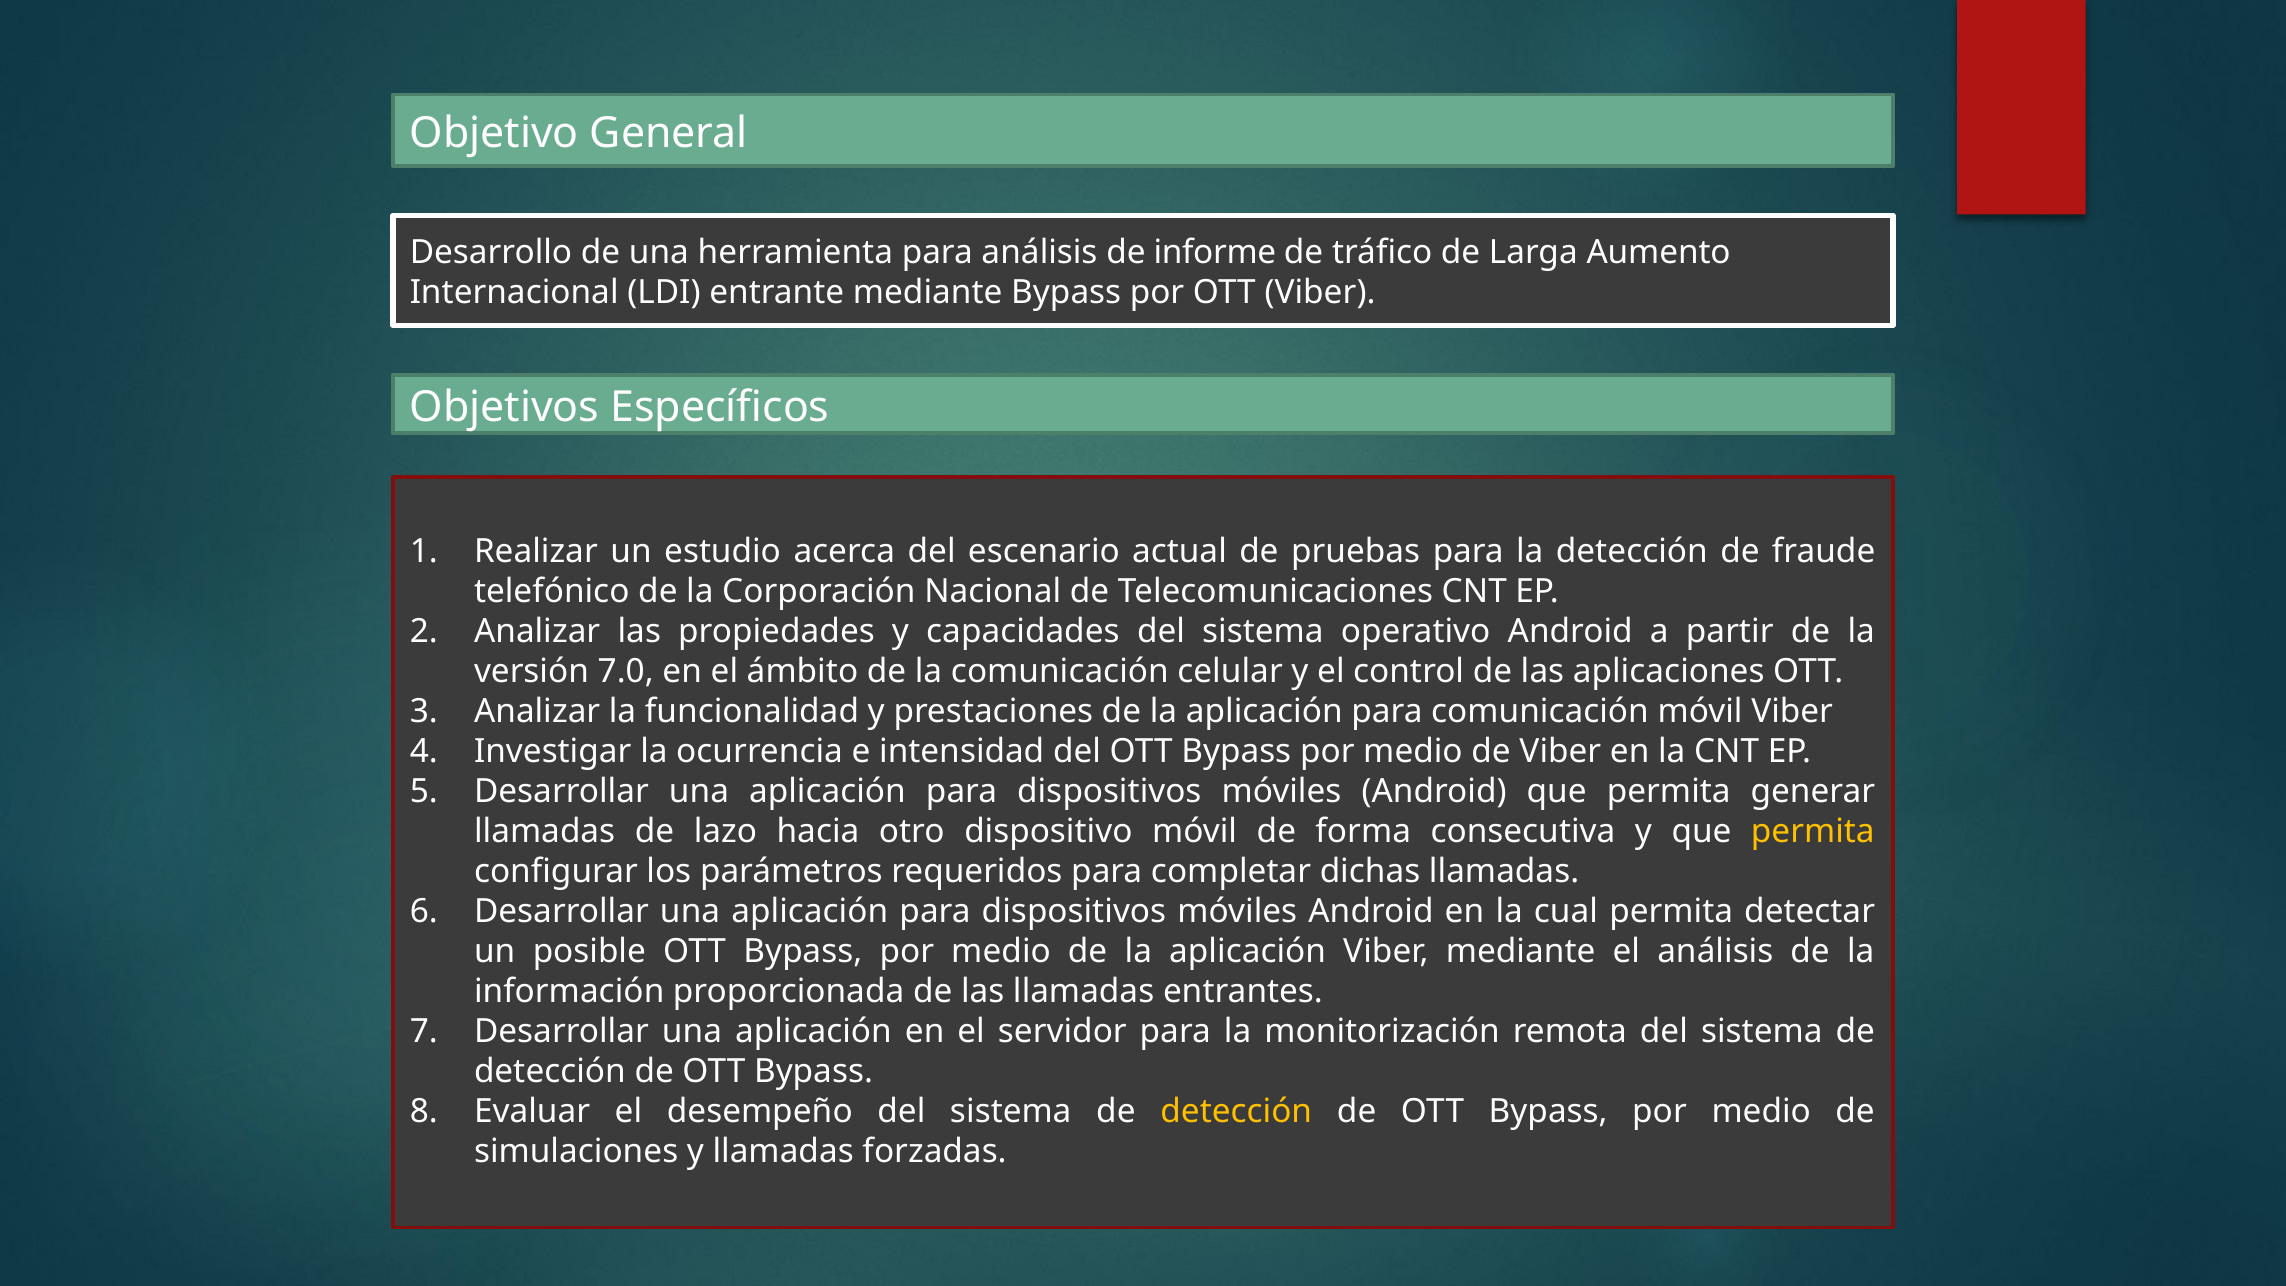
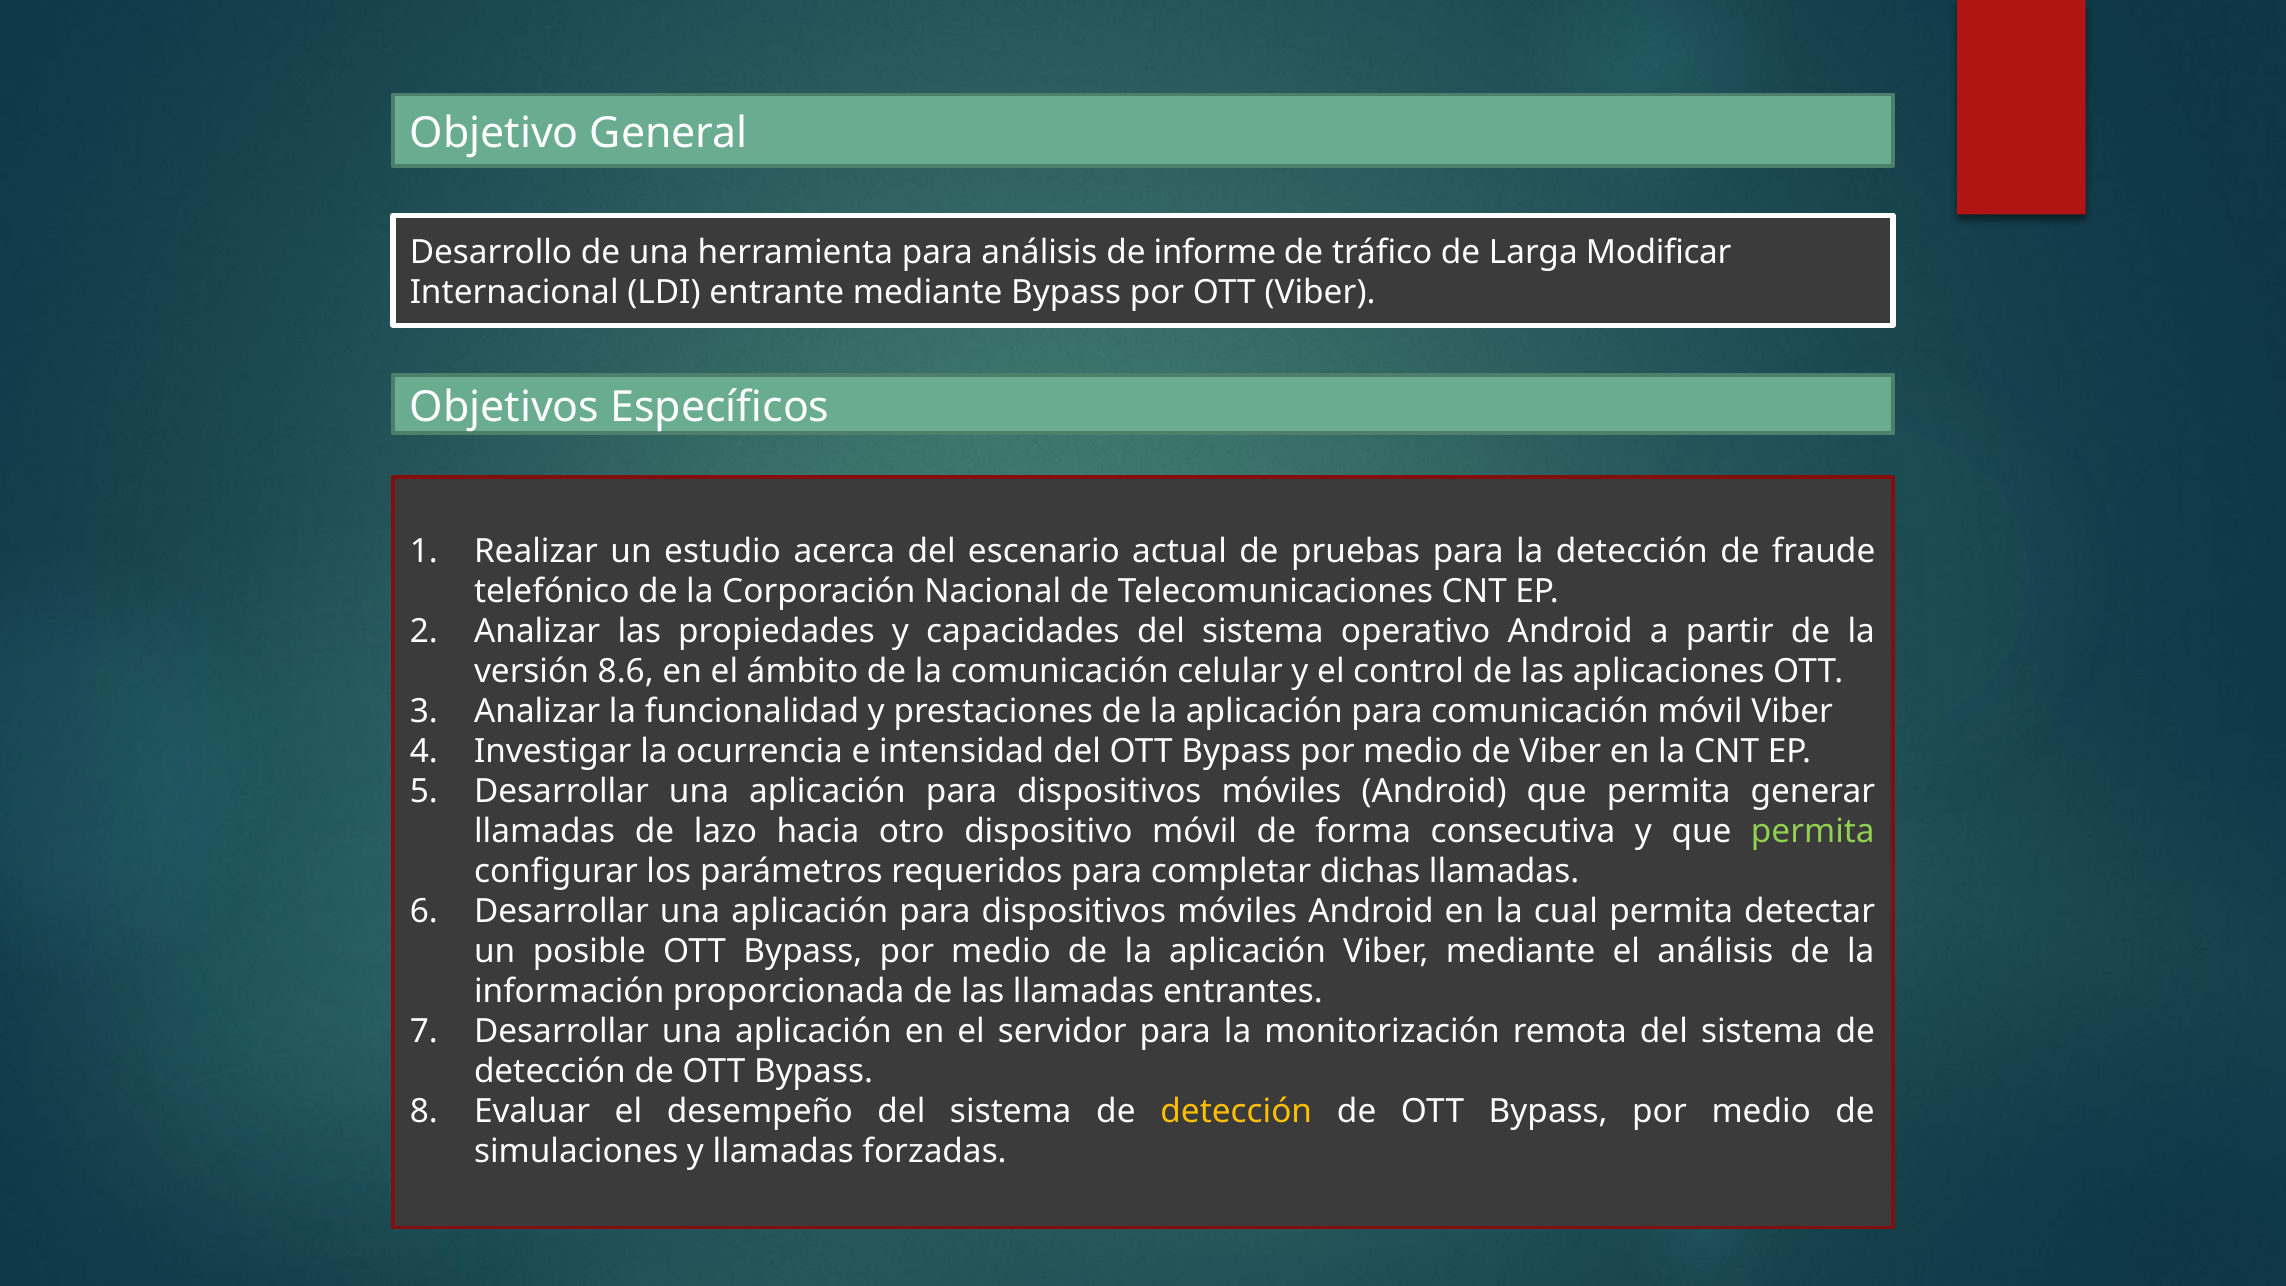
Aumento: Aumento -> Modificar
7.0: 7.0 -> 8.6
permita at (1813, 832) colour: yellow -> light green
